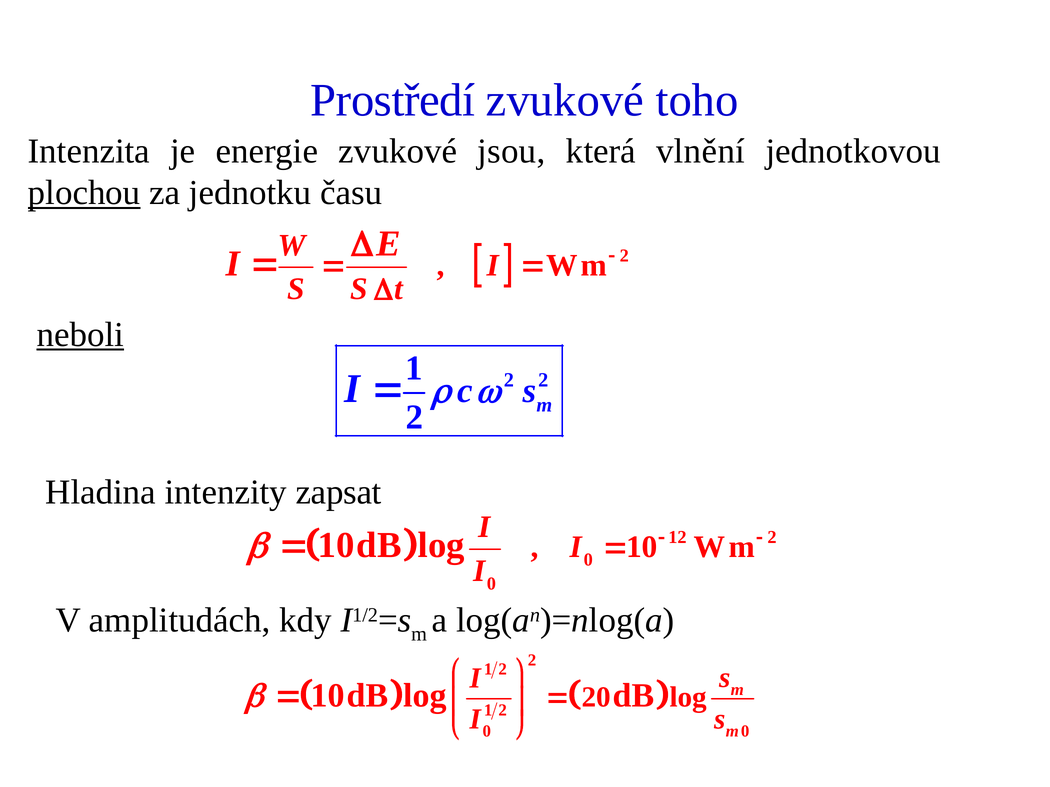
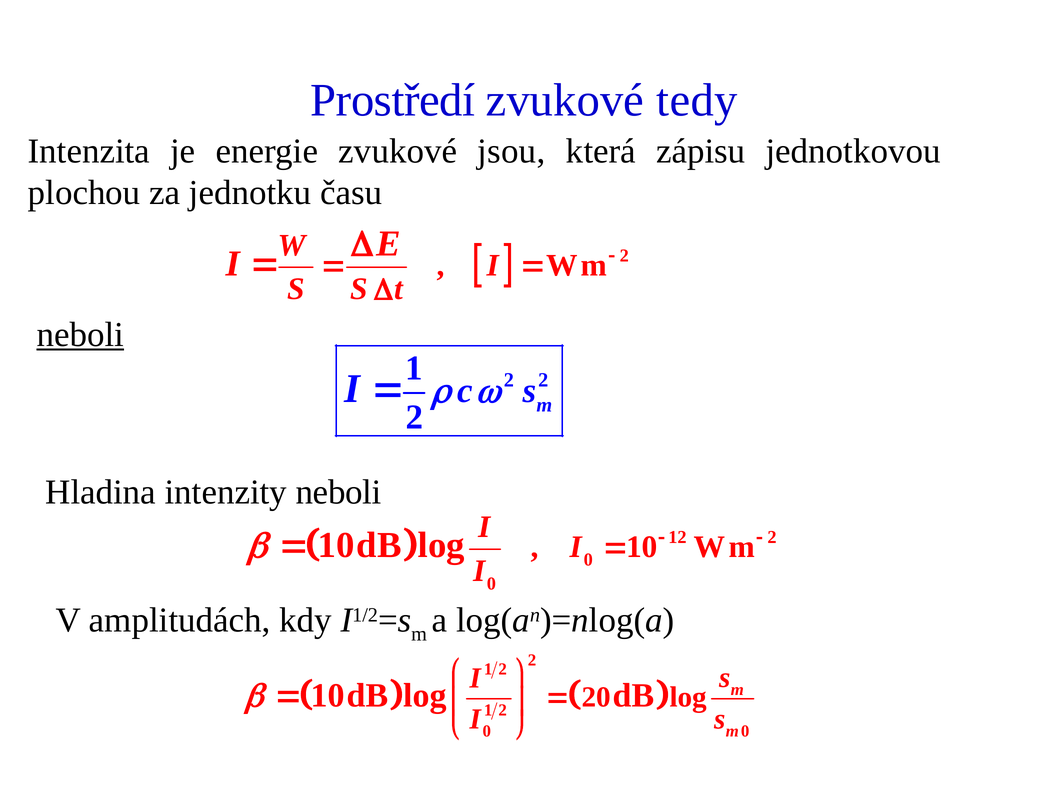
toho: toho -> tedy
vlnění: vlnění -> zápisu
plochou underline: present -> none
intenzity zapsat: zapsat -> neboli
